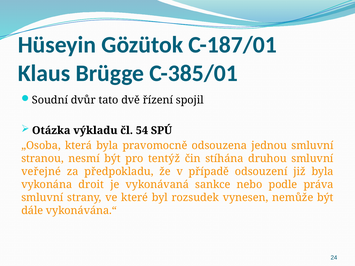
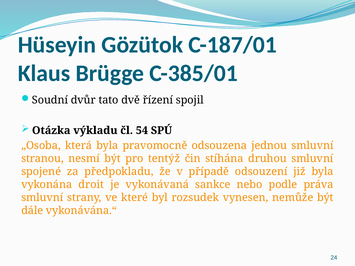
veřejné: veřejné -> spojené
